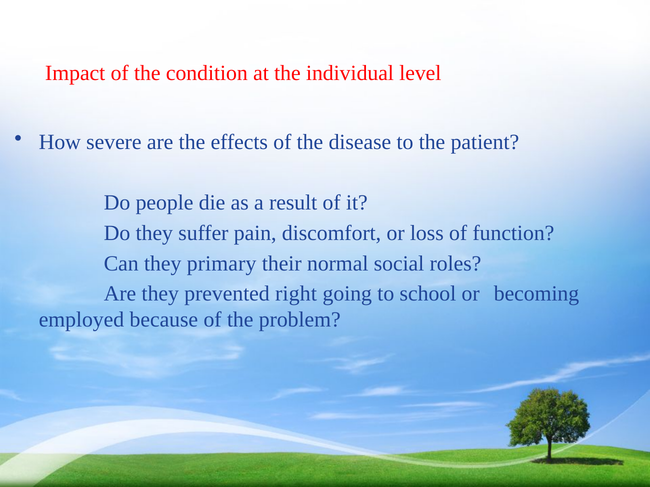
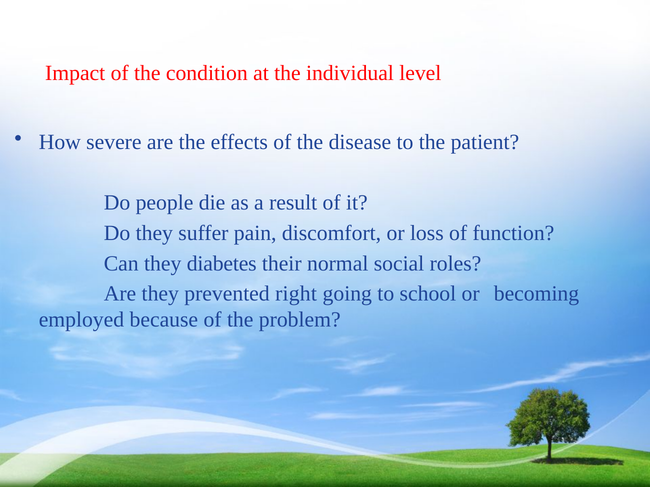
primary: primary -> diabetes
